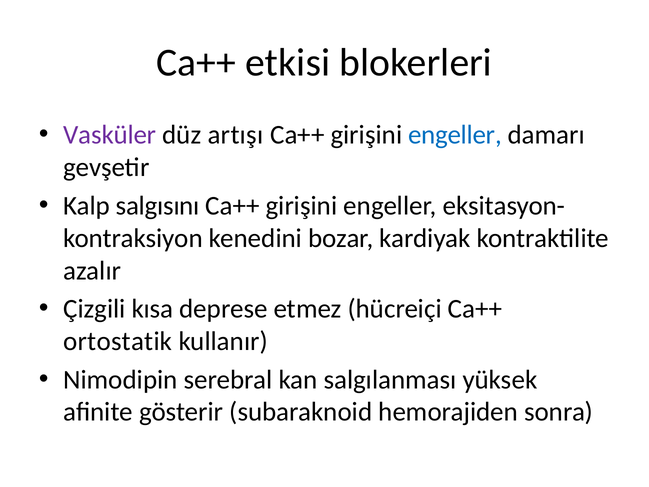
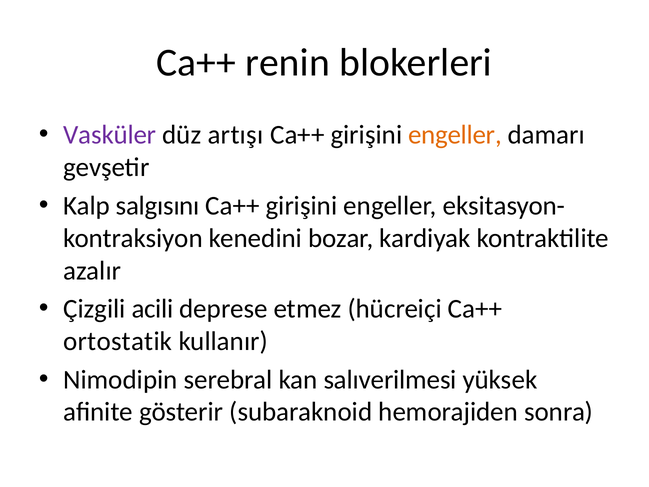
etkisi: etkisi -> renin
engeller at (455, 135) colour: blue -> orange
kısa: kısa -> acili
salgılanması: salgılanması -> salıverilmesi
